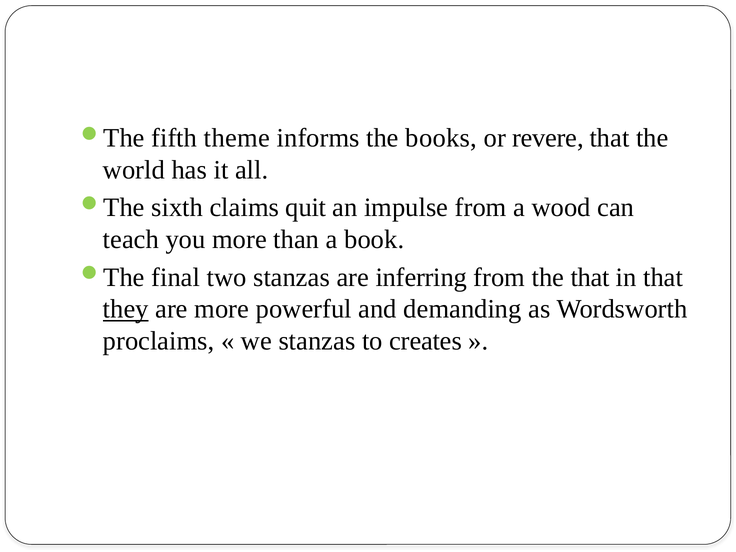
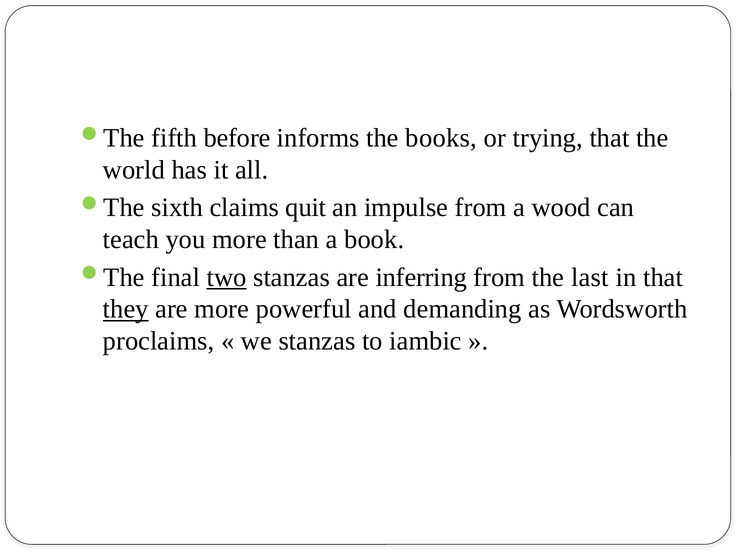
theme: theme -> before
revere: revere -> trying
two underline: none -> present
the that: that -> last
creates: creates -> iambic
